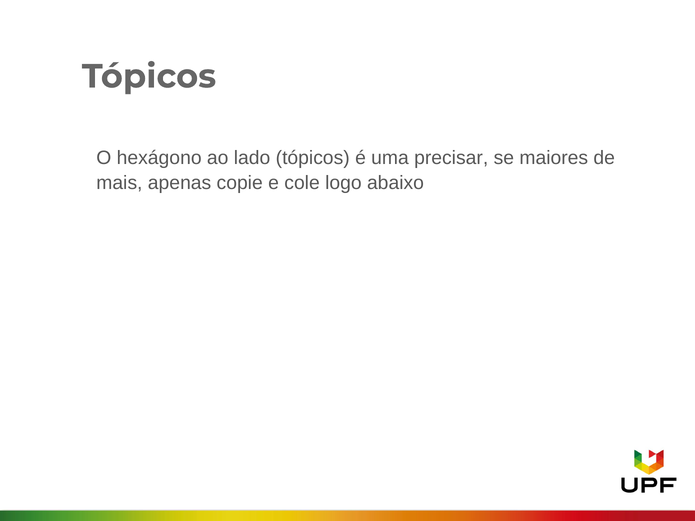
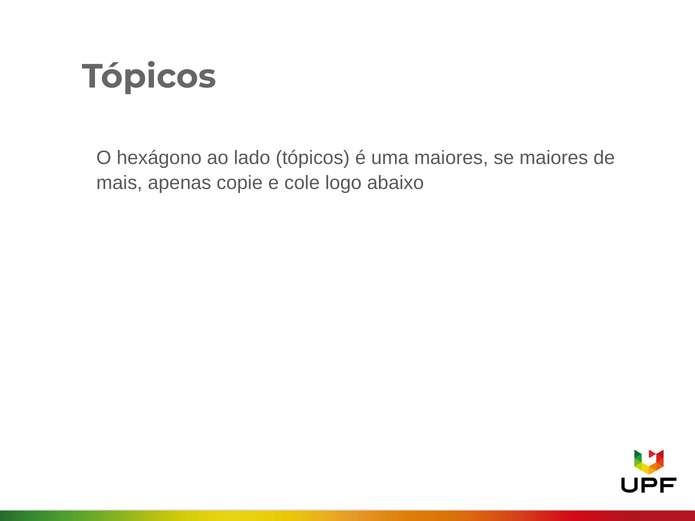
uma precisar: precisar -> maiores
